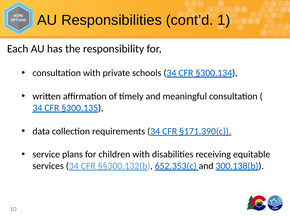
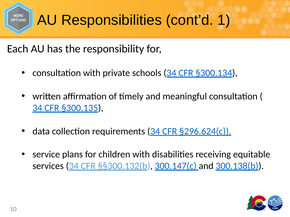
§171.390(c: §171.390(c -> §296.624(c
652.353(c: 652.353(c -> 300.147(c
